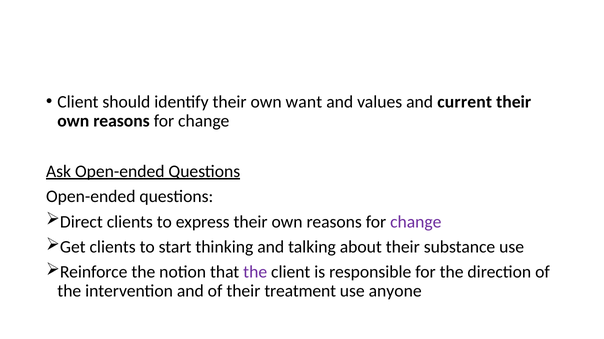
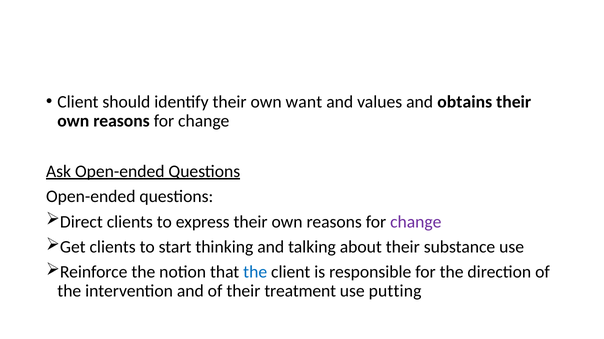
current: current -> obtains
the at (255, 273) colour: purple -> blue
anyone: anyone -> putting
